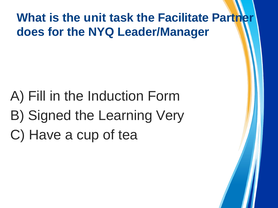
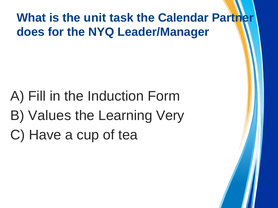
Facilitate: Facilitate -> Calendar
Signed: Signed -> Values
